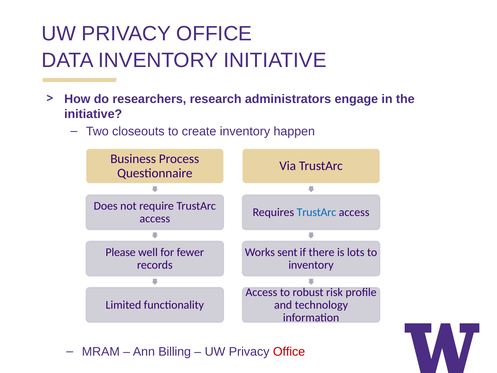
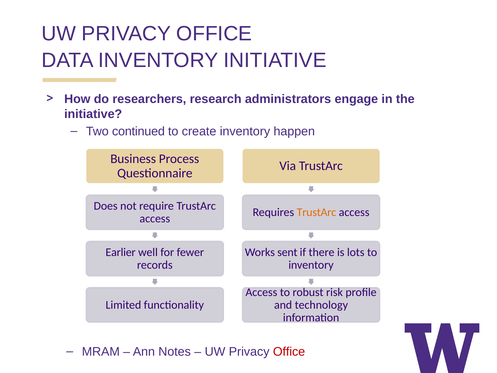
closeouts: closeouts -> continued
TrustArc at (316, 212) colour: blue -> orange
Please: Please -> Earlier
Billing: Billing -> Notes
